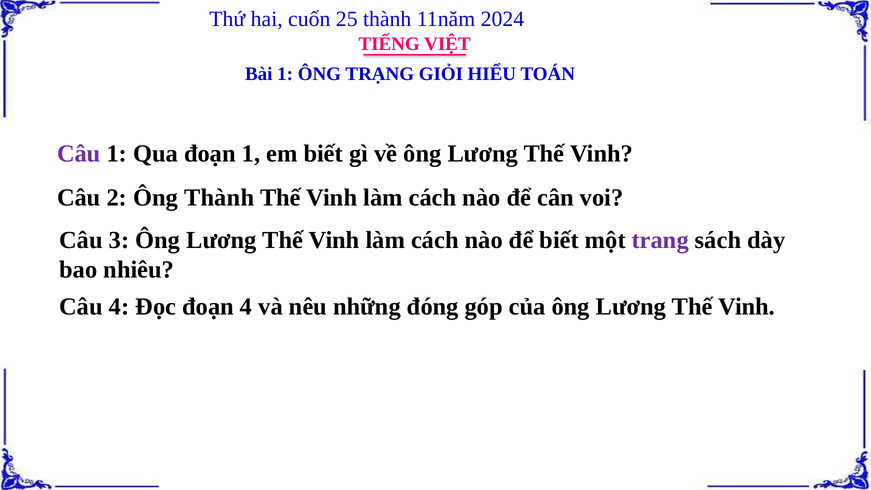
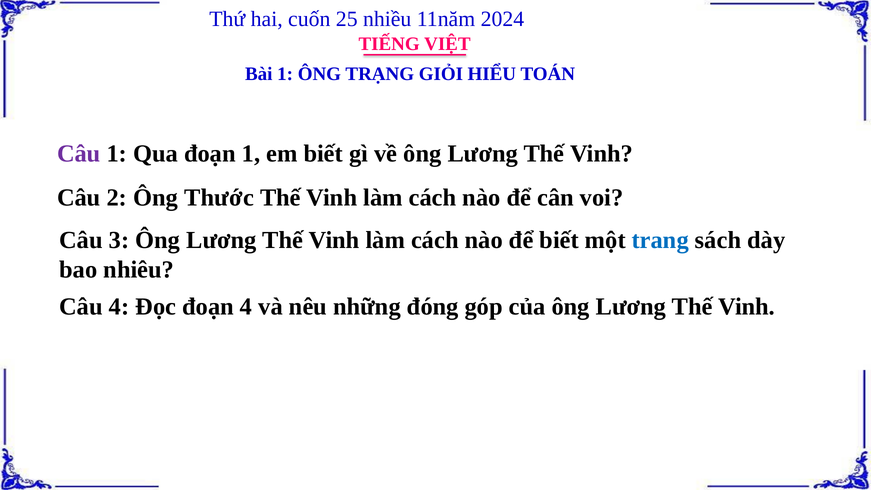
25 thành: thành -> nhiều
Ông Thành: Thành -> Thước
trang colour: purple -> blue
